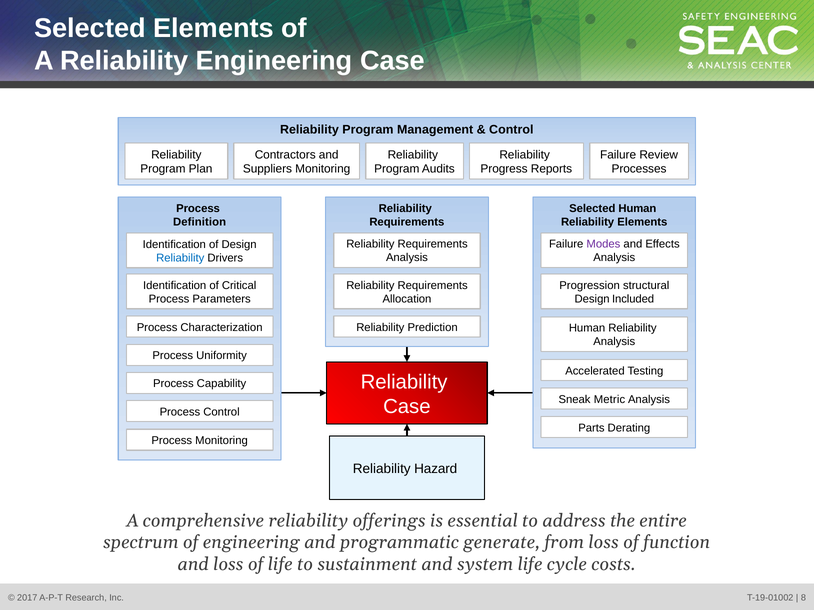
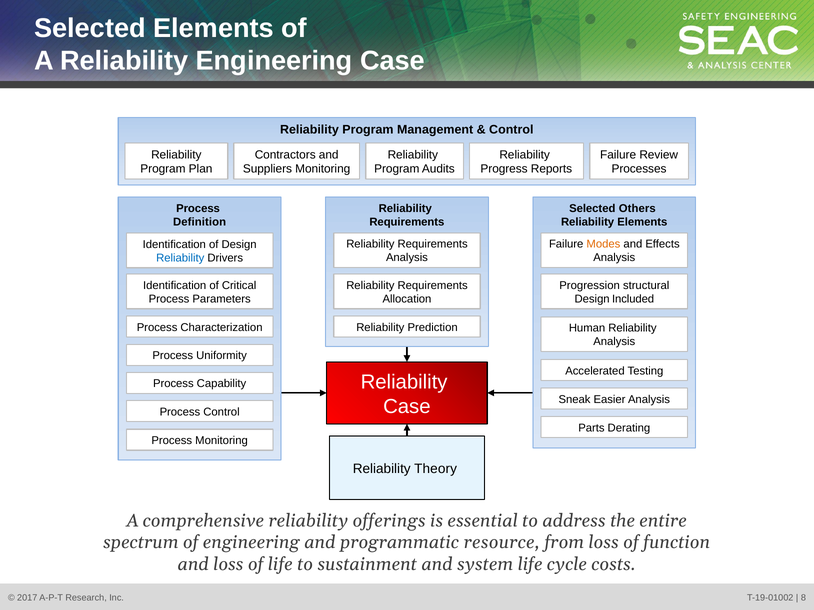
Selected Human: Human -> Others
Modes colour: purple -> orange
Metric: Metric -> Easier
Hazard: Hazard -> Theory
generate: generate -> resource
